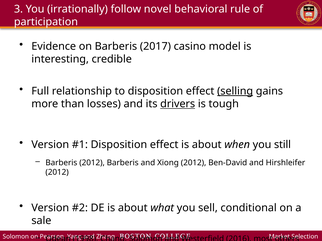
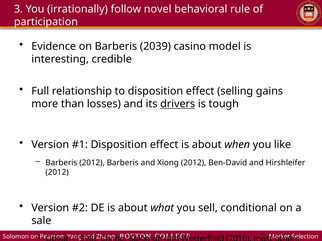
2017: 2017 -> 2039
selling underline: present -> none
still: still -> like
